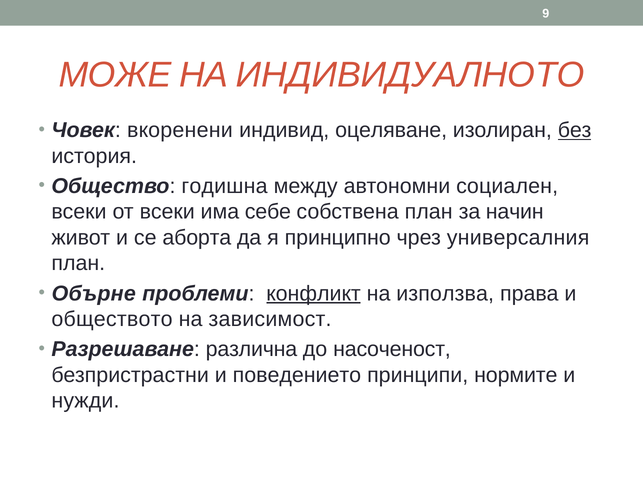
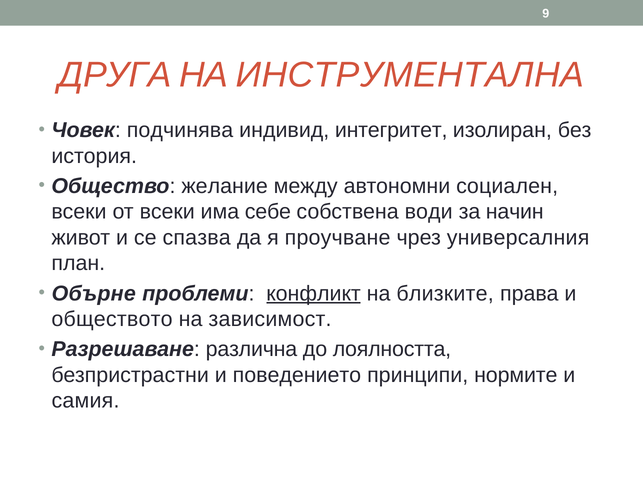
МОЖЕ: МОЖЕ -> ДРУГА
ИНДИВИДУАЛНОТО: ИНДИВИДУАЛНОТО -> ИНСТРУМЕНТАЛНА
вкоренени: вкоренени -> подчинява
оцеляване: оцеляване -> интегритет
без underline: present -> none
годишна: годишна -> желание
собствена план: план -> води
аборта: аборта -> спазва
принципно: принципно -> проучване
използва: използва -> близките
насоченост: насоченост -> лоялността
нужди: нужди -> самия
